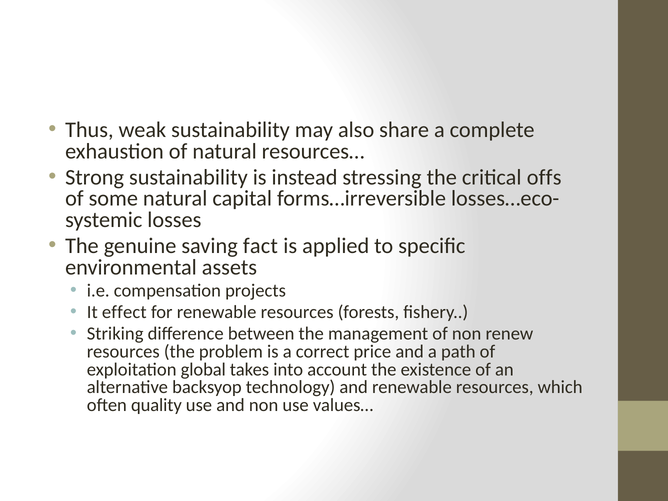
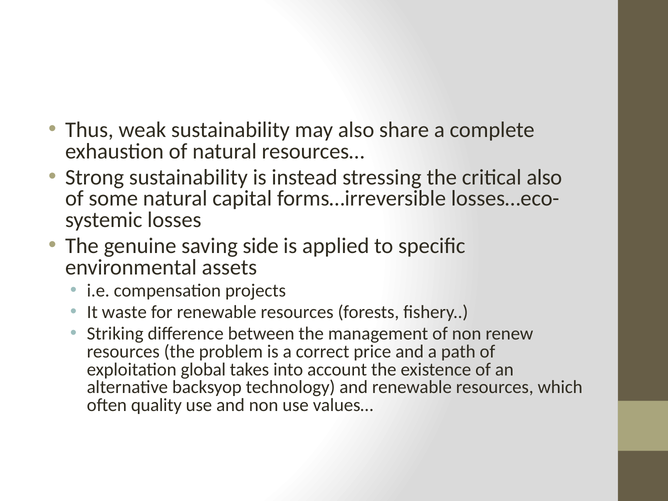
critical offs: offs -> also
fact: fact -> side
effect: effect -> waste
